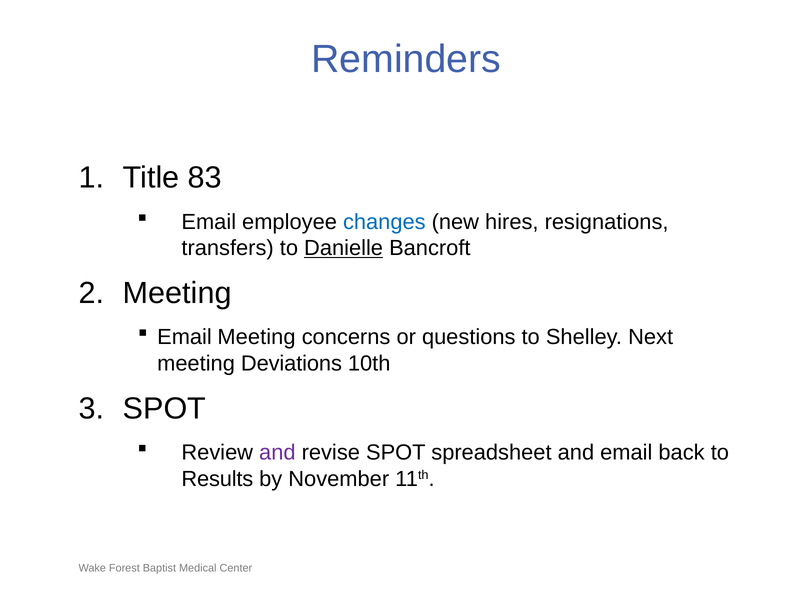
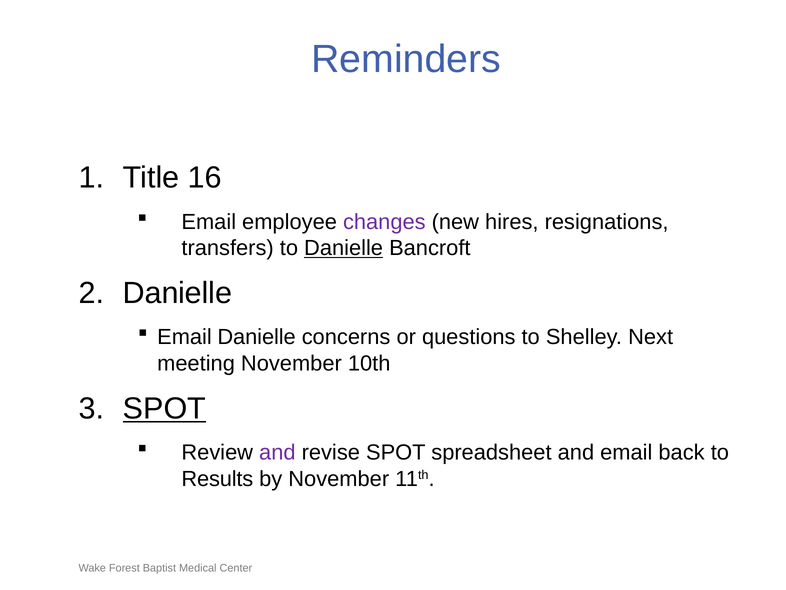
83: 83 -> 16
changes colour: blue -> purple
Meeting at (177, 293): Meeting -> Danielle
Email Meeting: Meeting -> Danielle
meeting Deviations: Deviations -> November
SPOT at (164, 408) underline: none -> present
